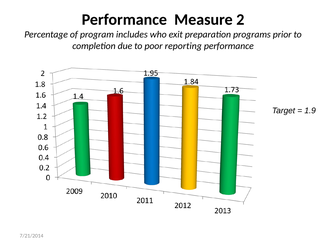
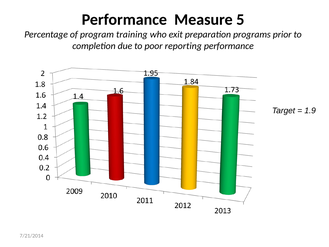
2: 2 -> 5
includes: includes -> training
